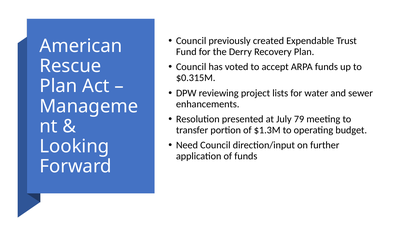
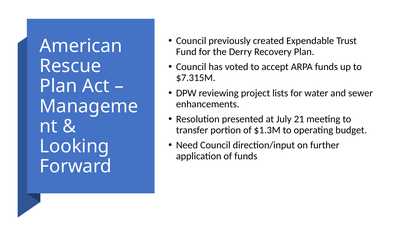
$0.315M: $0.315M -> $7.315M
79: 79 -> 21
